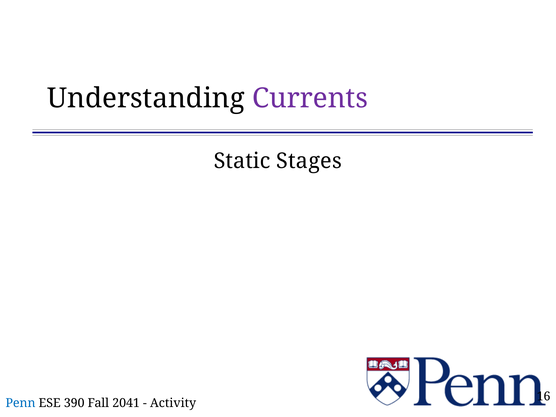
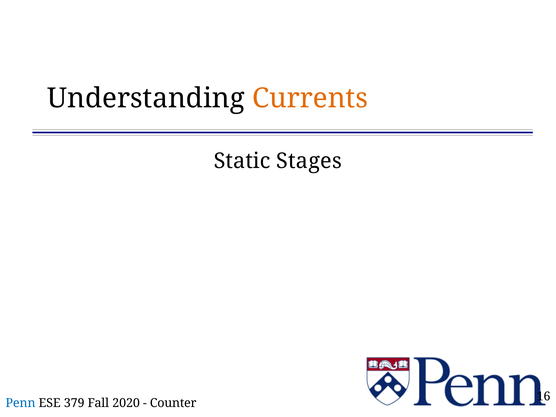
Currents colour: purple -> orange
390: 390 -> 379
2041: 2041 -> 2020
Activity: Activity -> Counter
